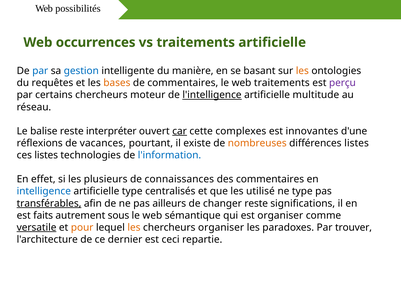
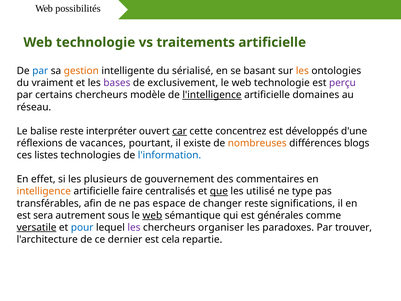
occurrences at (96, 42): occurrences -> technologie
gestion colour: blue -> orange
manière: manière -> sérialisé
requêtes: requêtes -> vraiment
bases colour: orange -> purple
de commentaires: commentaires -> exclusivement
le web traitements: traitements -> technologie
moteur: moteur -> modèle
multitude: multitude -> domaines
complexes: complexes -> concentrez
innovantes: innovantes -> développés
différences listes: listes -> blogs
connaissances: connaissances -> gouvernement
intelligence colour: blue -> orange
artificielle type: type -> faire
que underline: none -> present
transférables underline: present -> none
ailleurs: ailleurs -> espace
faits: faits -> sera
web at (152, 215) underline: none -> present
est organiser: organiser -> générales
pour colour: orange -> blue
les at (134, 227) colour: orange -> purple
ceci: ceci -> cela
